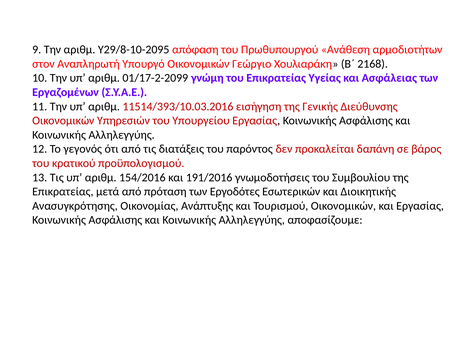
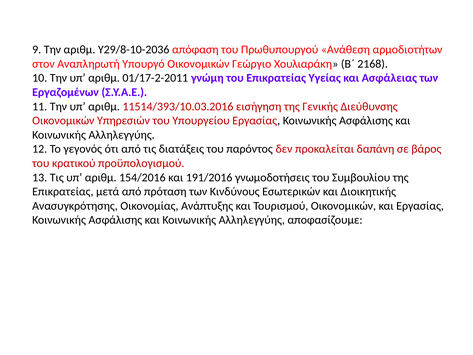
Υ29/8-10-2095: Υ29/8-10-2095 -> Υ29/8-10-2036
01/17-2-2099: 01/17-2-2099 -> 01/17-2-2011
Εργοδότες: Εργοδότες -> Κινδύνους
